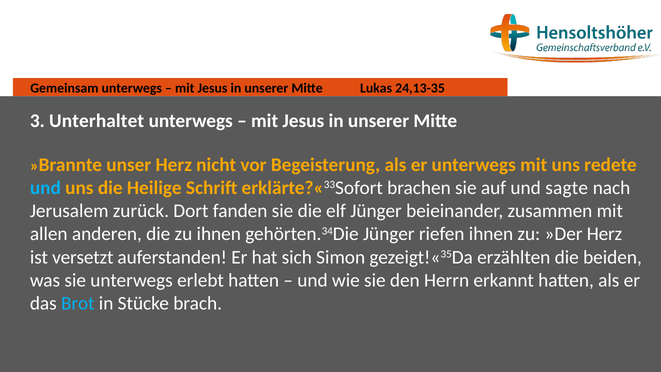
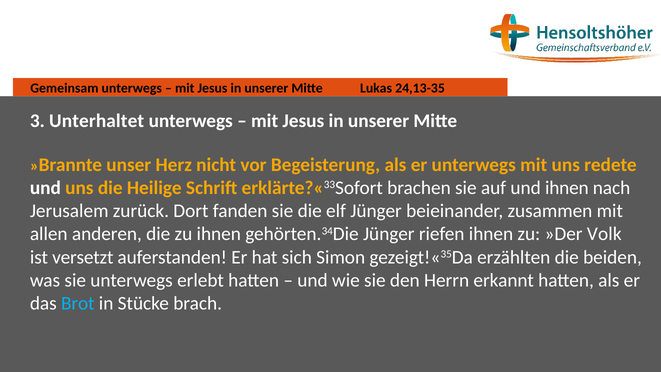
und at (45, 188) colour: light blue -> white
und sagte: sagte -> ihnen
»Der Herz: Herz -> Volk
